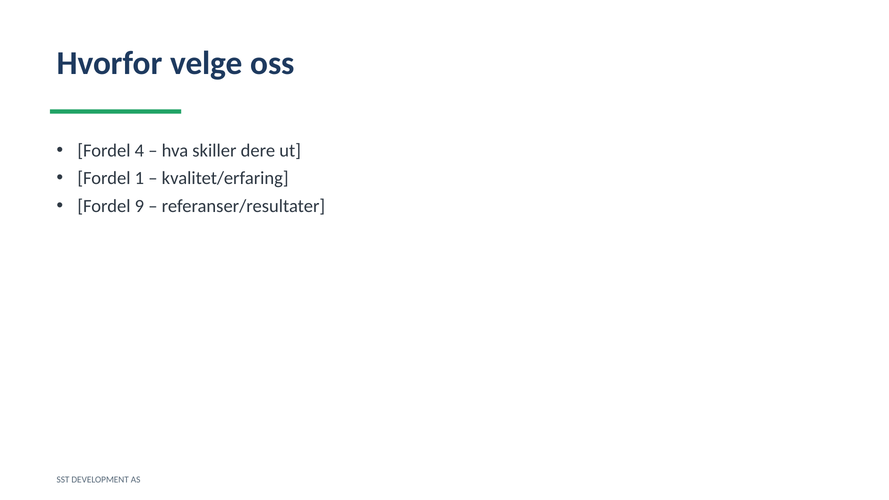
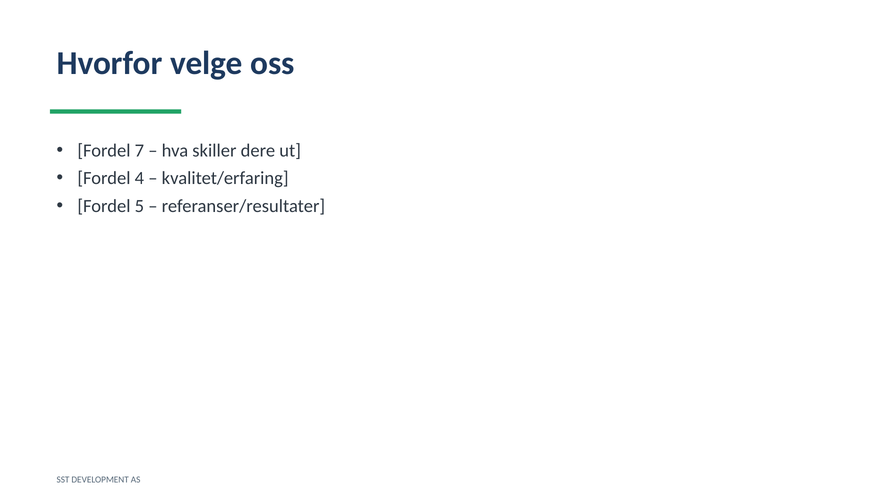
4: 4 -> 7
1: 1 -> 4
9: 9 -> 5
